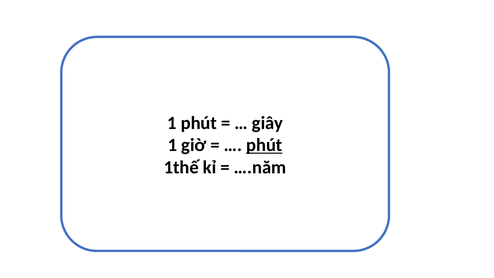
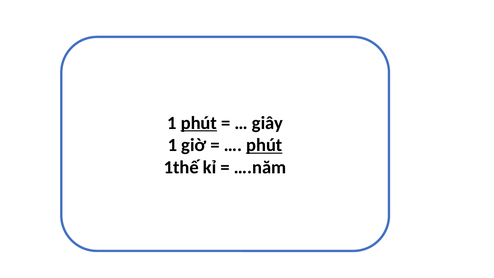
phút at (199, 123) underline: none -> present
